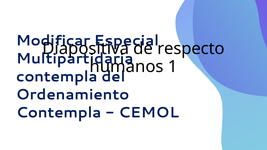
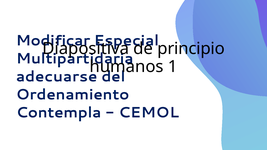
respecto: respecto -> principio
contempla at (57, 77): contempla -> adecuarse
